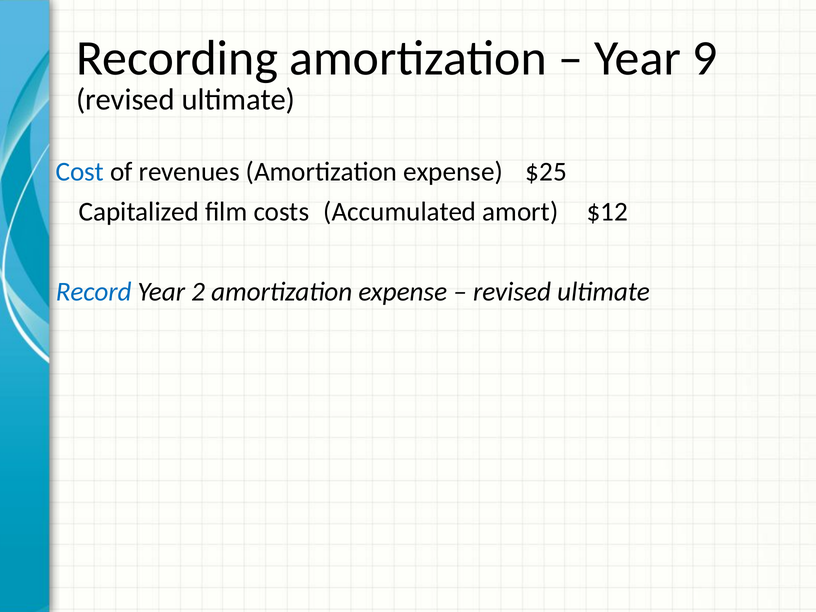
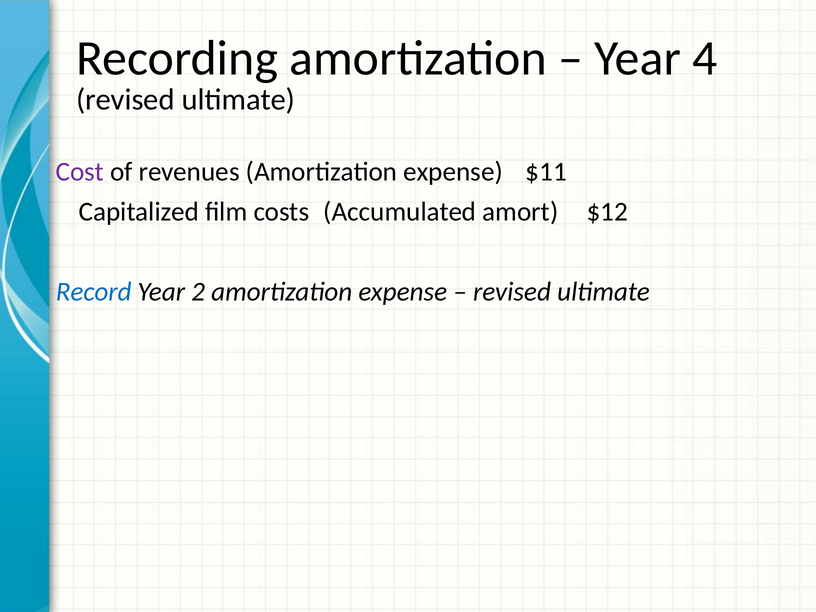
9: 9 -> 4
Cost colour: blue -> purple
$25: $25 -> $11
